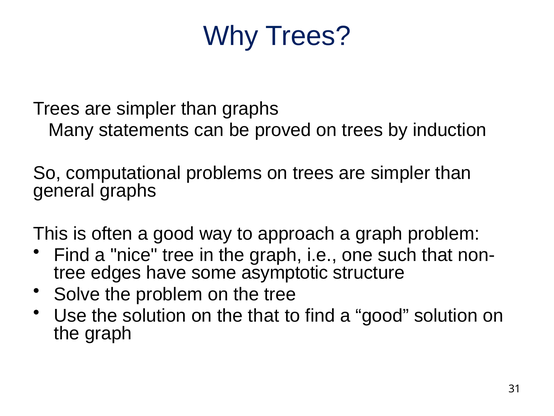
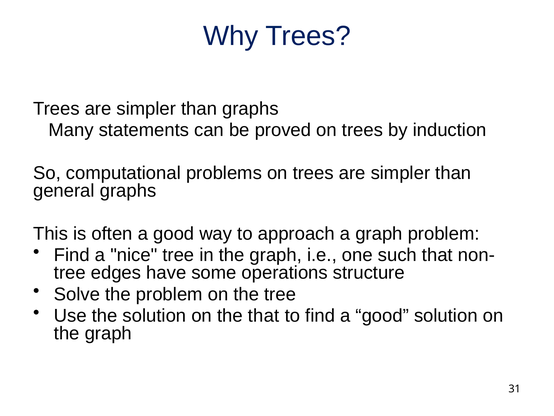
asymptotic: asymptotic -> operations
